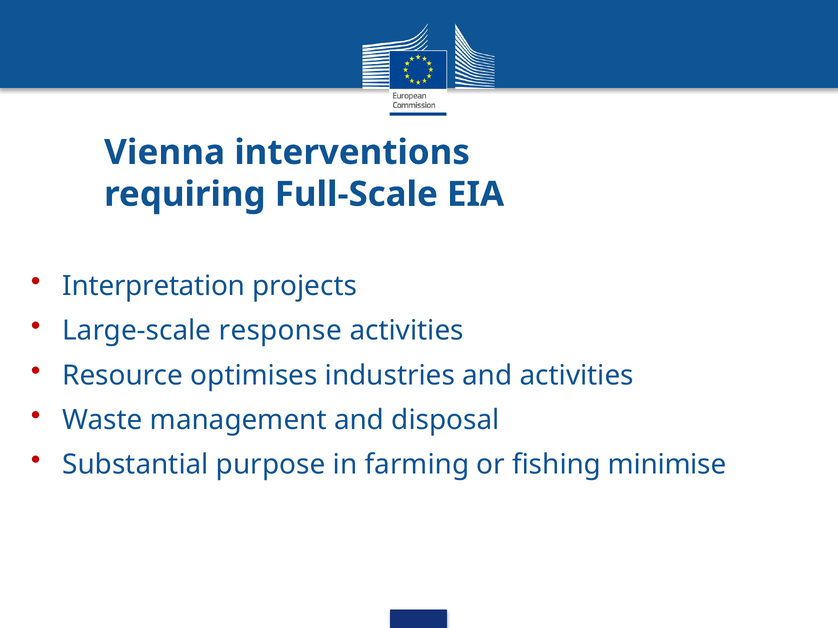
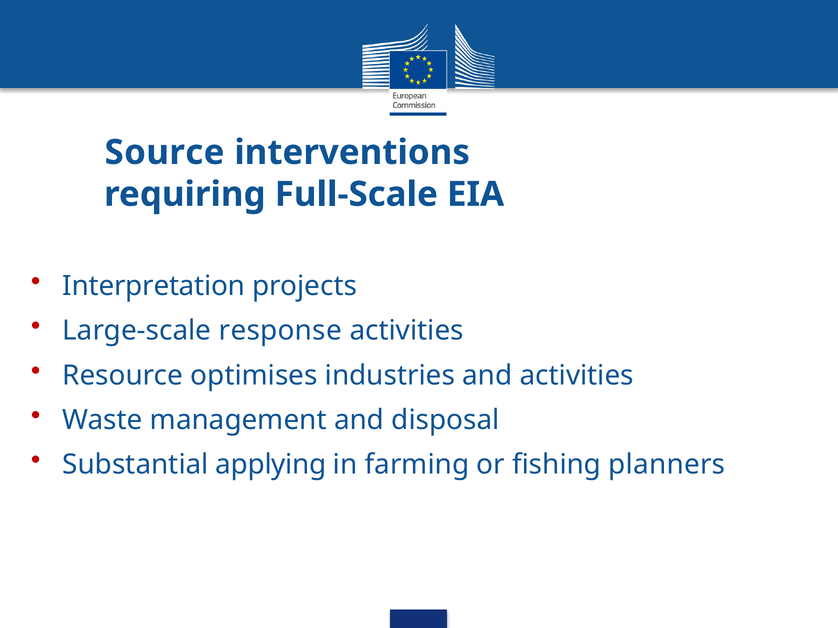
Vienna: Vienna -> Source
purpose: purpose -> applying
minimise: minimise -> planners
